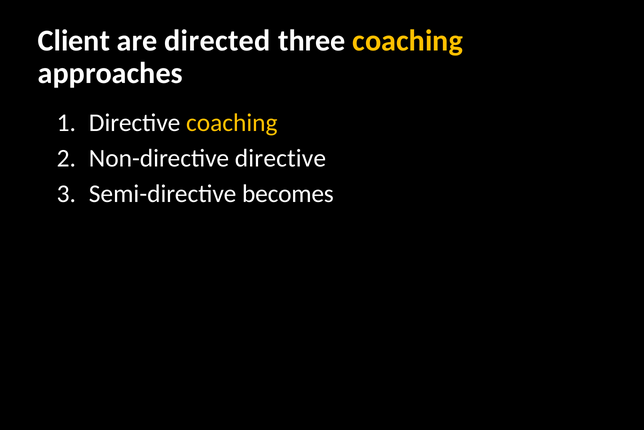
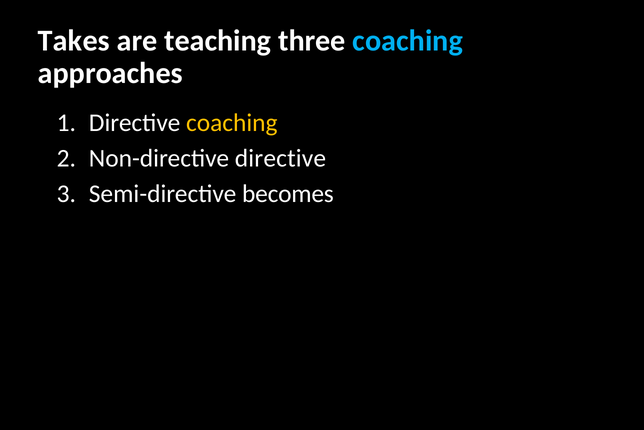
Client: Client -> Takes
directed: directed -> teaching
coaching at (408, 41) colour: yellow -> light blue
